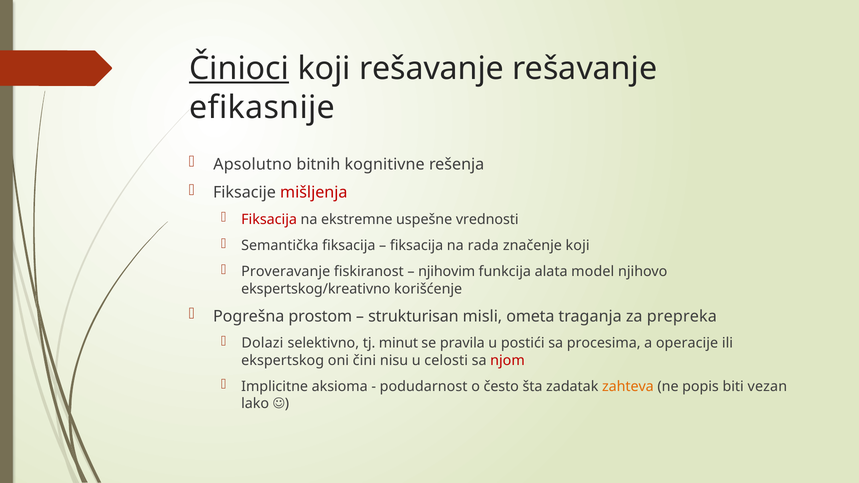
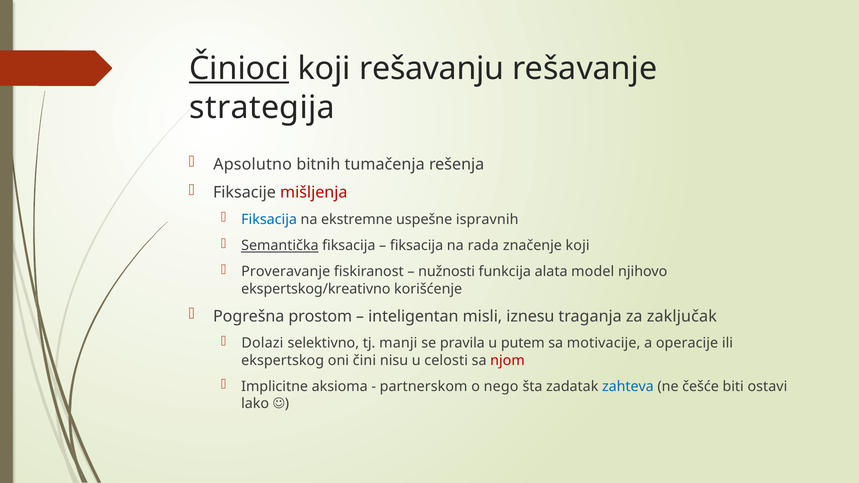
koji rešavanje: rešavanje -> rešavanju
efikasnije: efikasnije -> strategija
kognitivne: kognitivne -> tumačenja
Fiksacija at (269, 220) colour: red -> blue
vrednosti: vrednosti -> ispravnih
Semantička underline: none -> present
njihovim: njihovim -> nužnosti
strukturisan: strukturisan -> inteligentan
ometa: ometa -> iznesu
prepreka: prepreka -> zaključak
minut: minut -> manji
postići: postići -> putem
procesima: procesima -> motivacije
podudarnost: podudarnost -> partnerskom
često: često -> nego
zahteva colour: orange -> blue
popis: popis -> češće
vezan: vezan -> ostavi
